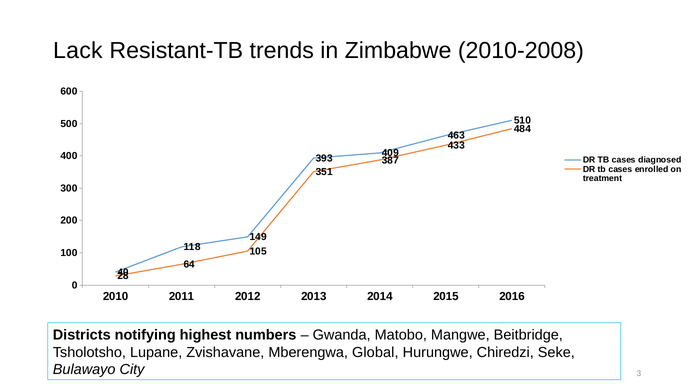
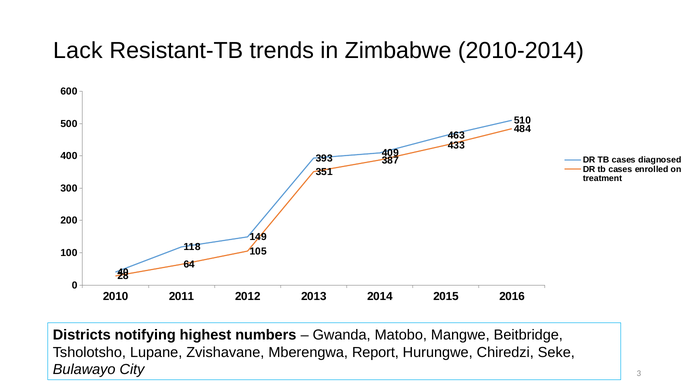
2010-2008: 2010-2008 -> 2010-2014
Global: Global -> Report
